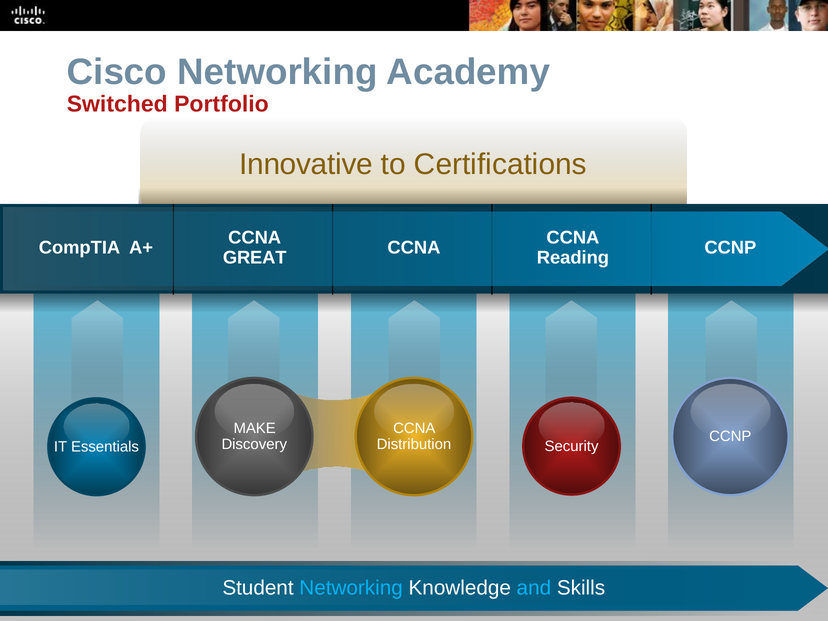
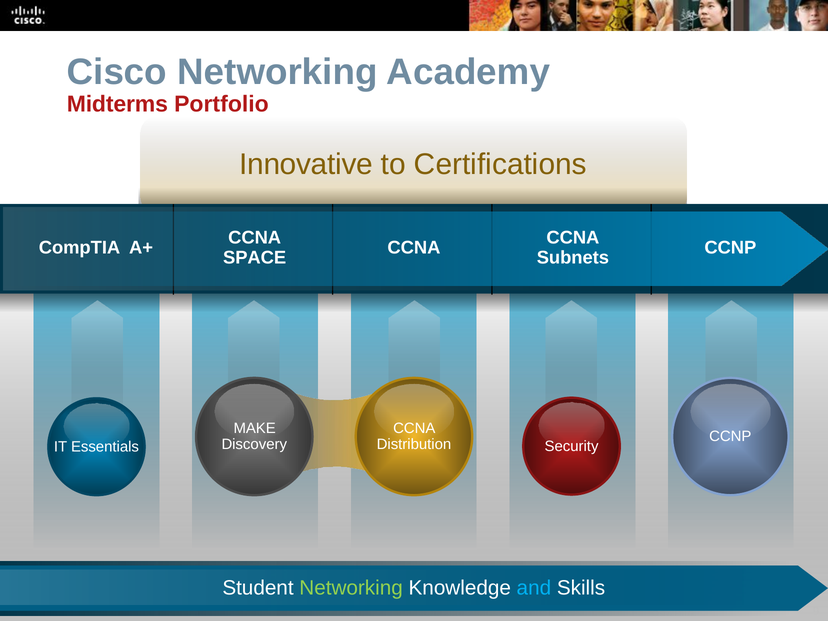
Switched: Switched -> Midterms
GREAT: GREAT -> SPACE
Reading: Reading -> Subnets
Networking at (351, 588) colour: light blue -> light green
